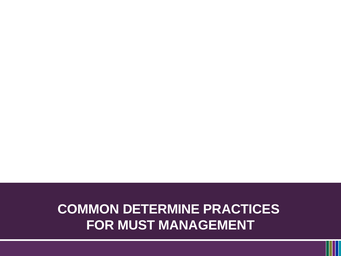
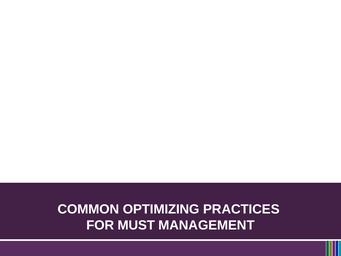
DETERMINE: DETERMINE -> OPTIMIZING
